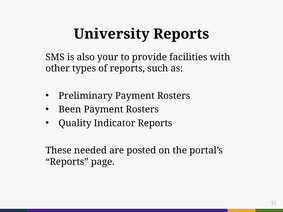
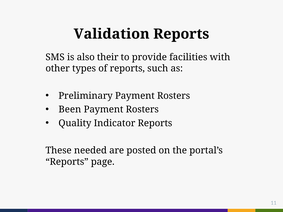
University: University -> Validation
your: your -> their
